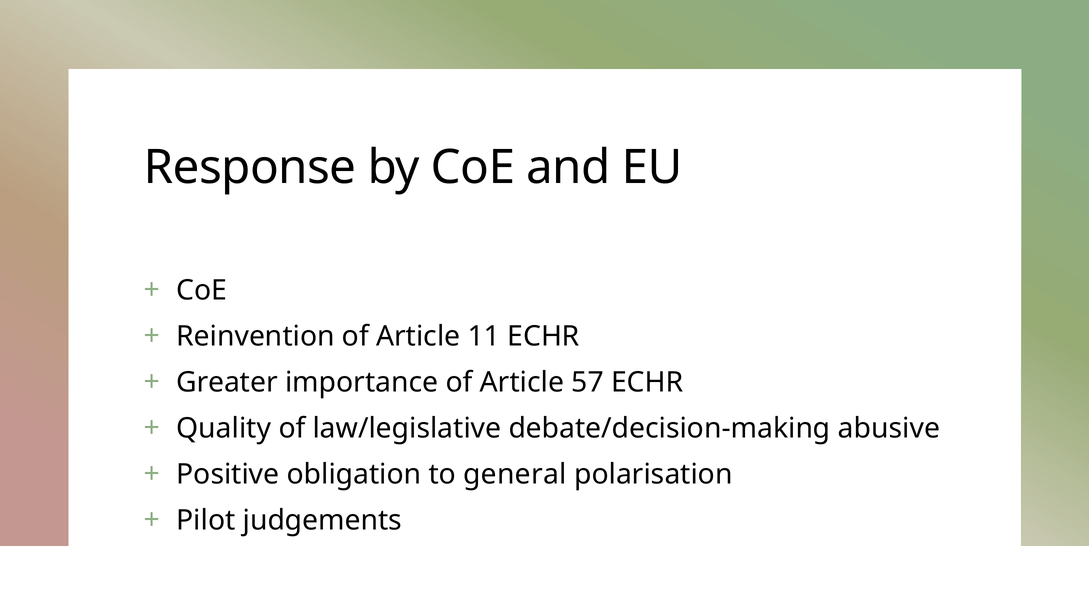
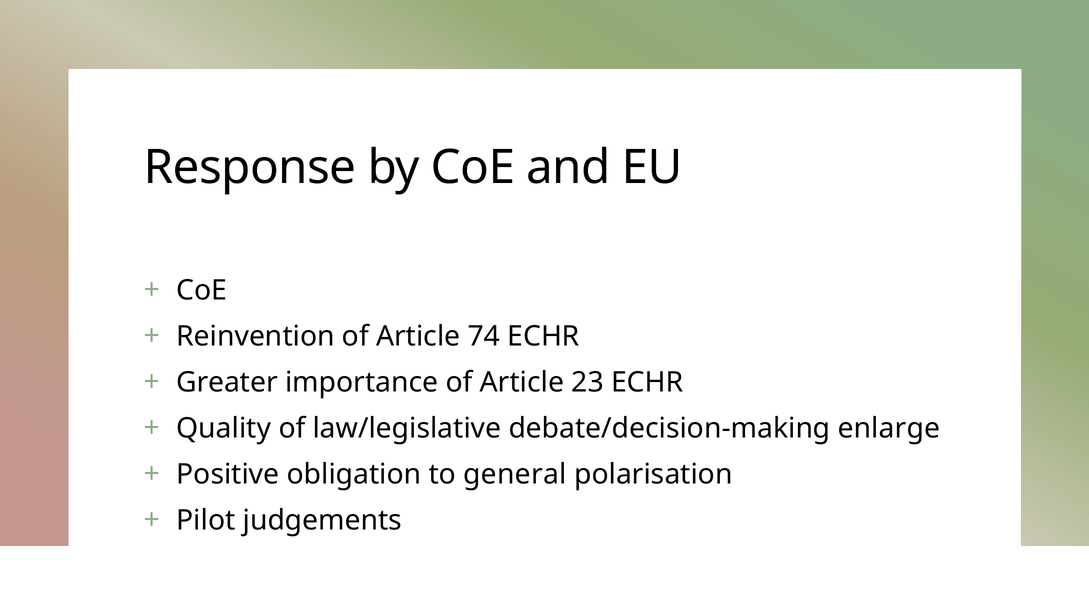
11: 11 -> 74
57: 57 -> 23
abusive: abusive -> enlarge
